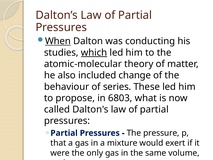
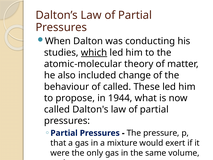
When underline: present -> none
of series: series -> called
6803: 6803 -> 1944
